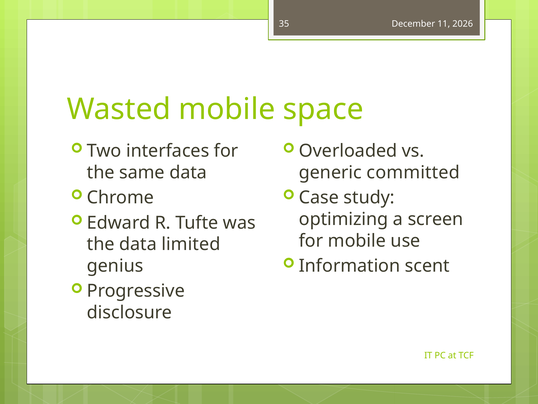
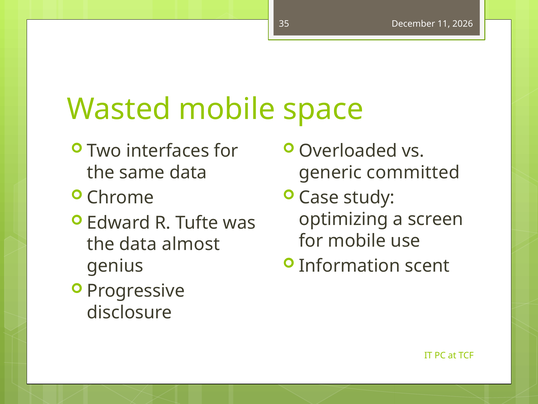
limited: limited -> almost
